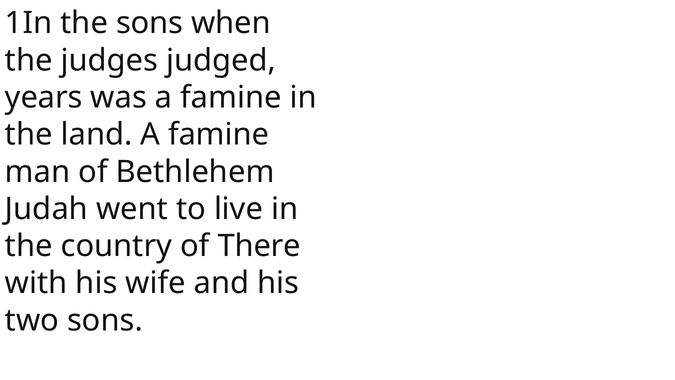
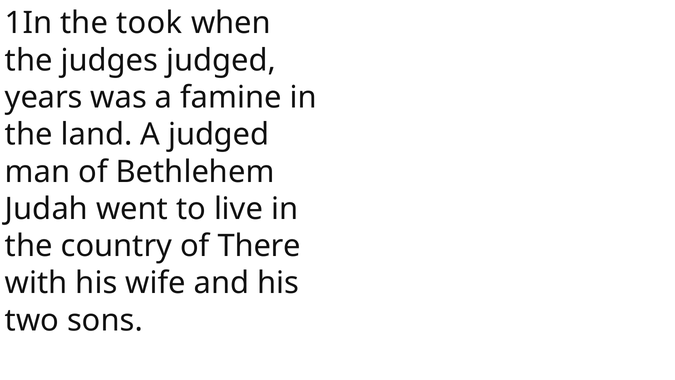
the sons: sons -> took
land A famine: famine -> judged
